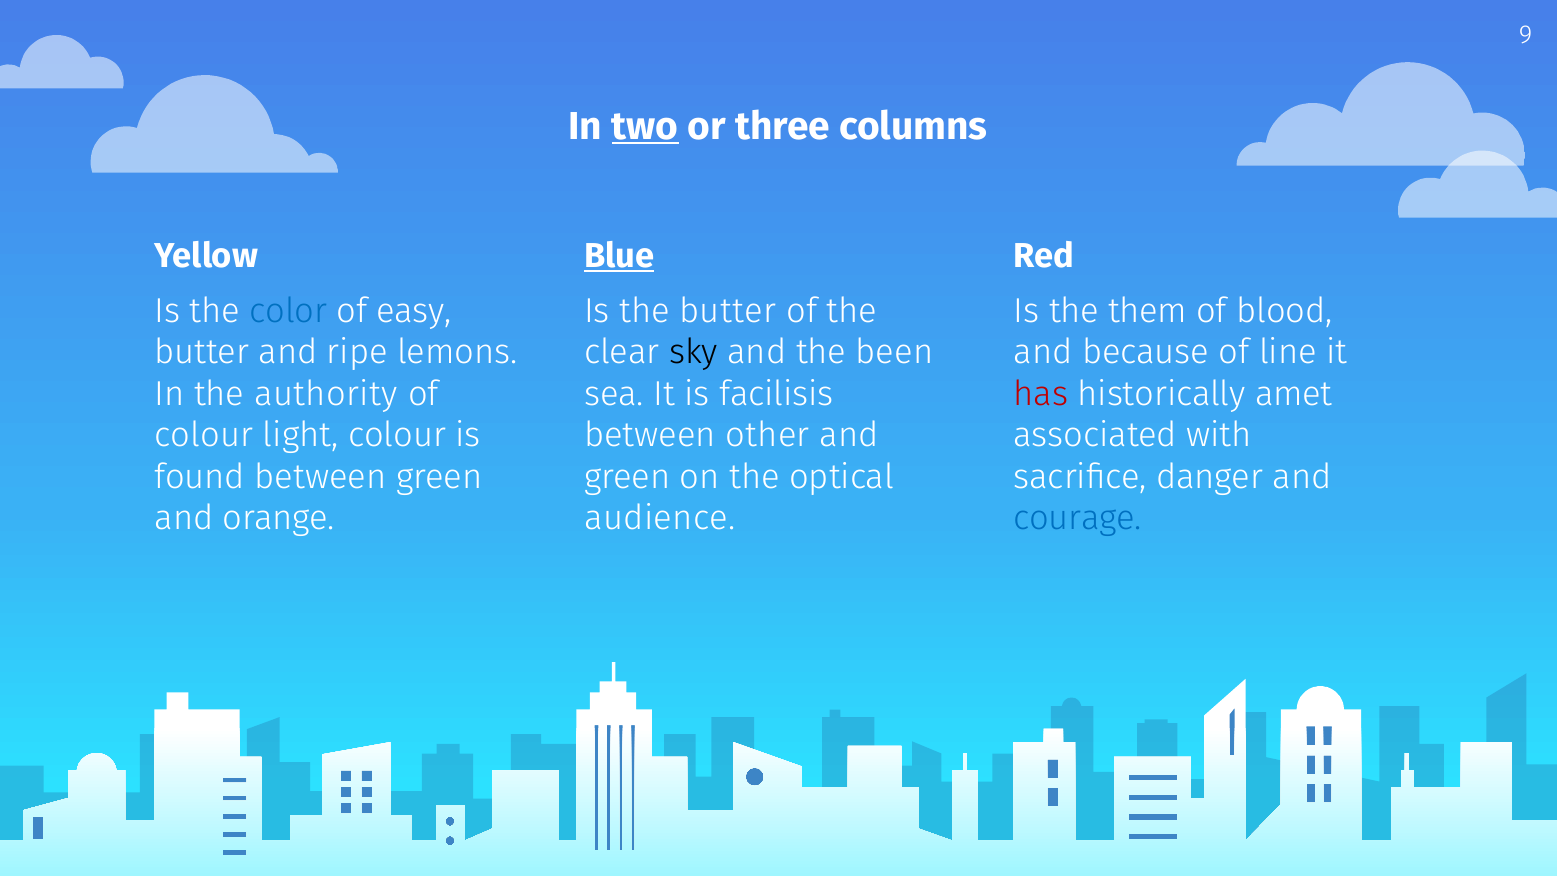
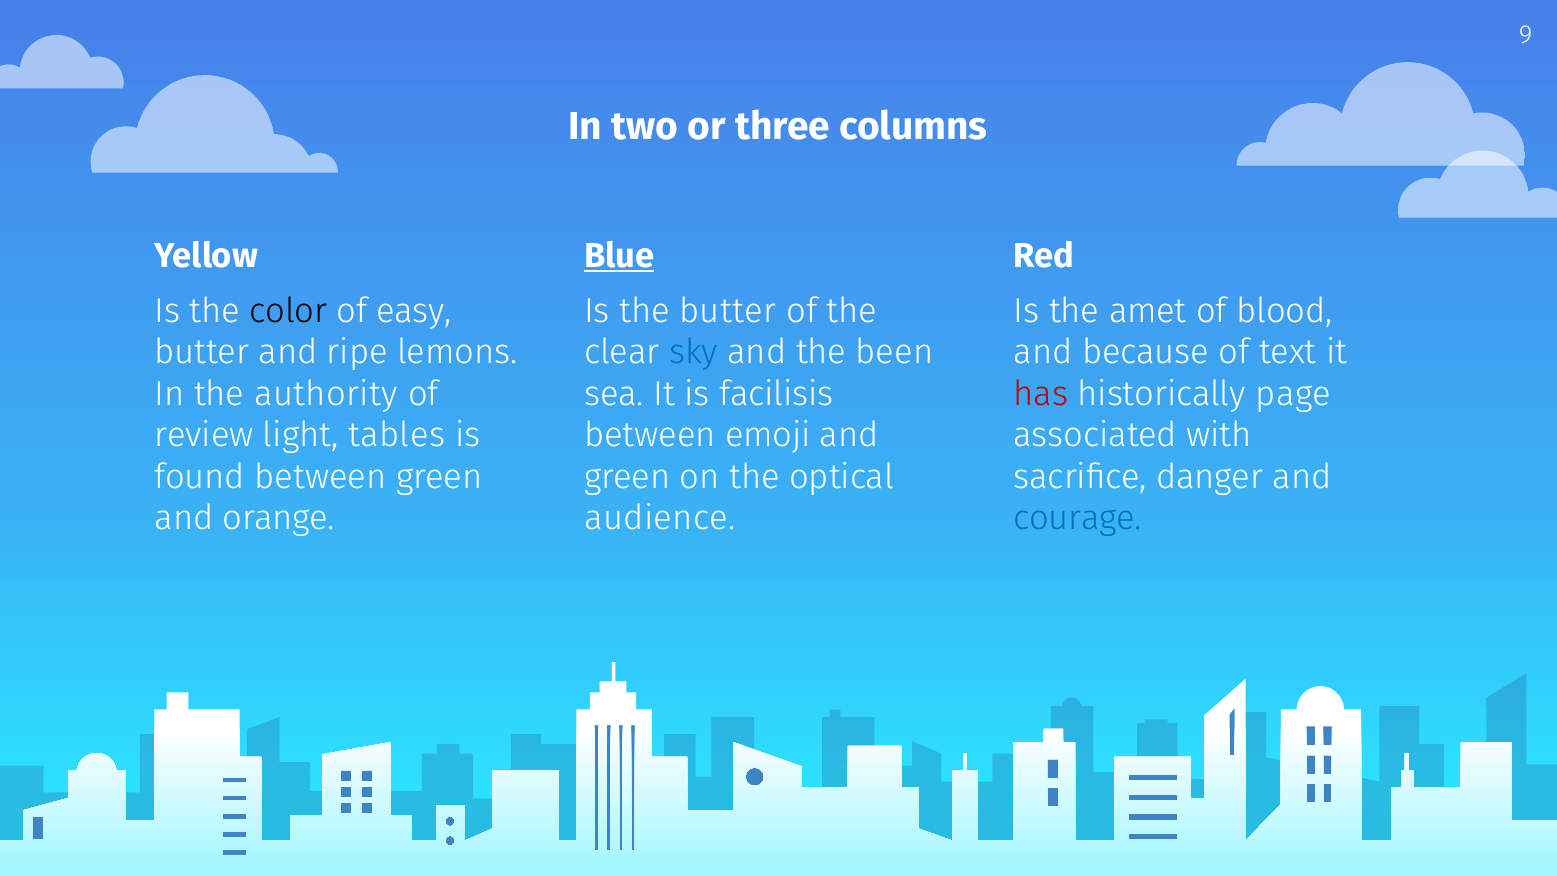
two underline: present -> none
color colour: blue -> black
them: them -> amet
sky colour: black -> blue
line: line -> text
amet: amet -> page
colour at (204, 435): colour -> review
light colour: colour -> tables
other: other -> emoji
